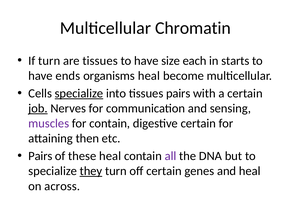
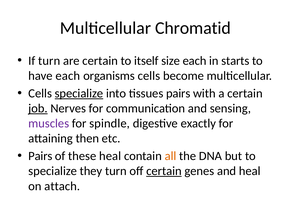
Chromatin: Chromatin -> Chromatid
are tissues: tissues -> certain
have at (146, 61): have -> itself
have ends: ends -> each
organisms heal: heal -> cells
for contain: contain -> spindle
digestive certain: certain -> exactly
all colour: purple -> orange
they underline: present -> none
certain at (164, 171) underline: none -> present
across: across -> attach
